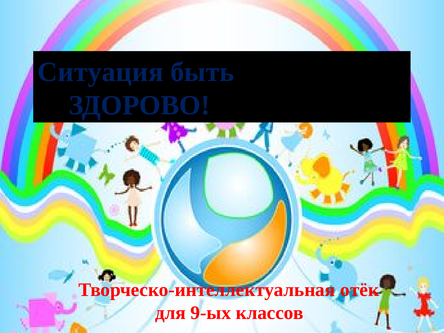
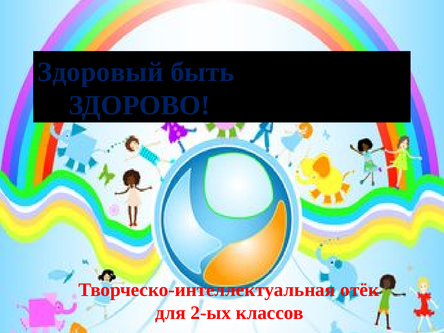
Ситуация: Ситуация -> Здоровый
9-ых: 9-ых -> 2-ых
